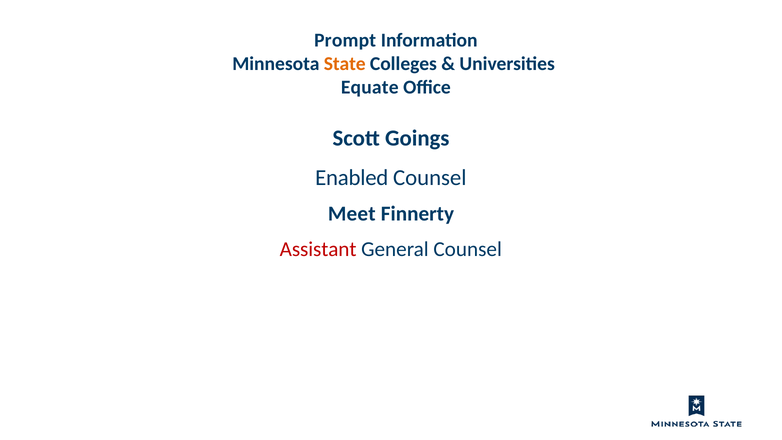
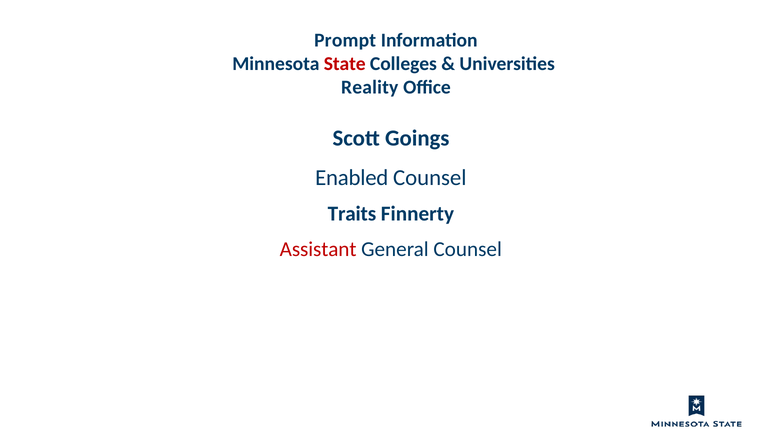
State colour: orange -> red
Equate: Equate -> Reality
Meet: Meet -> Traits
